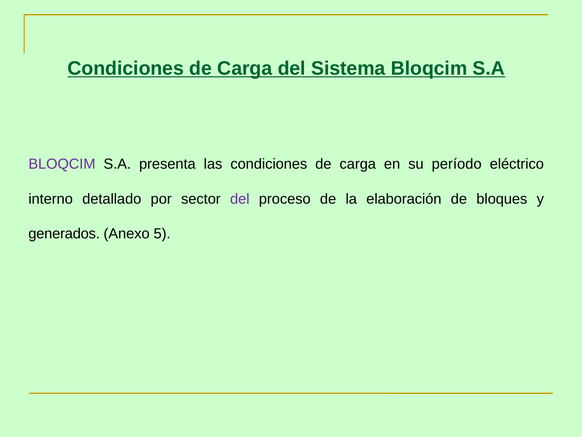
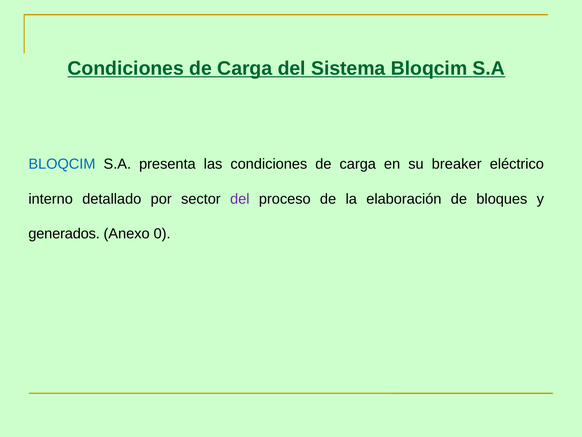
BLOQCIM at (62, 164) colour: purple -> blue
período: período -> breaker
5: 5 -> 0
